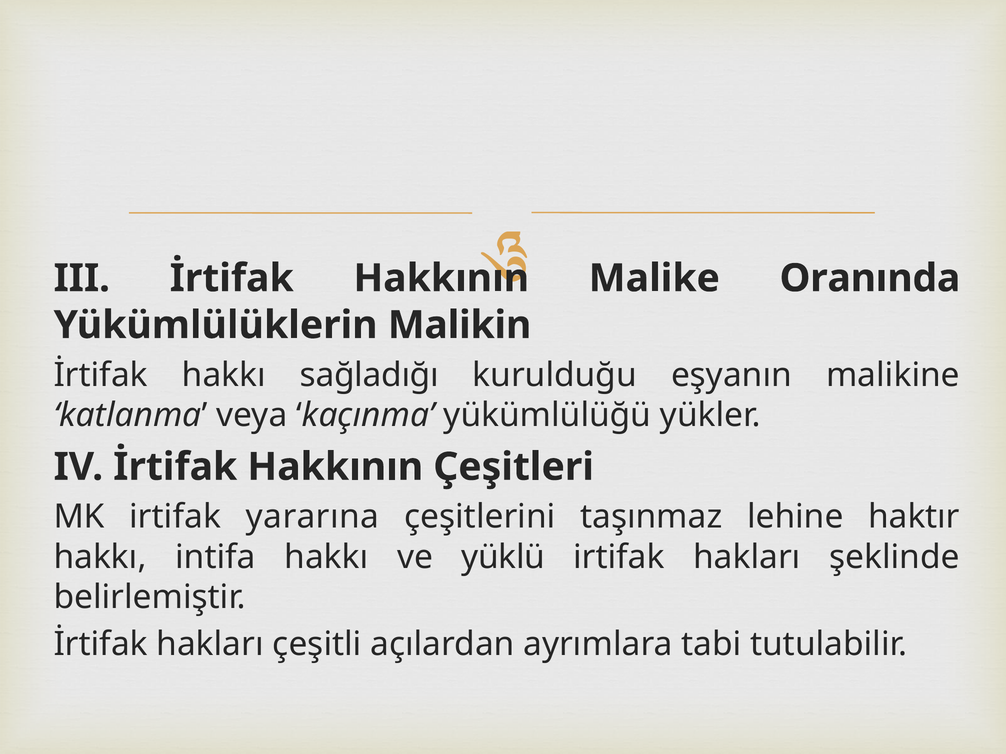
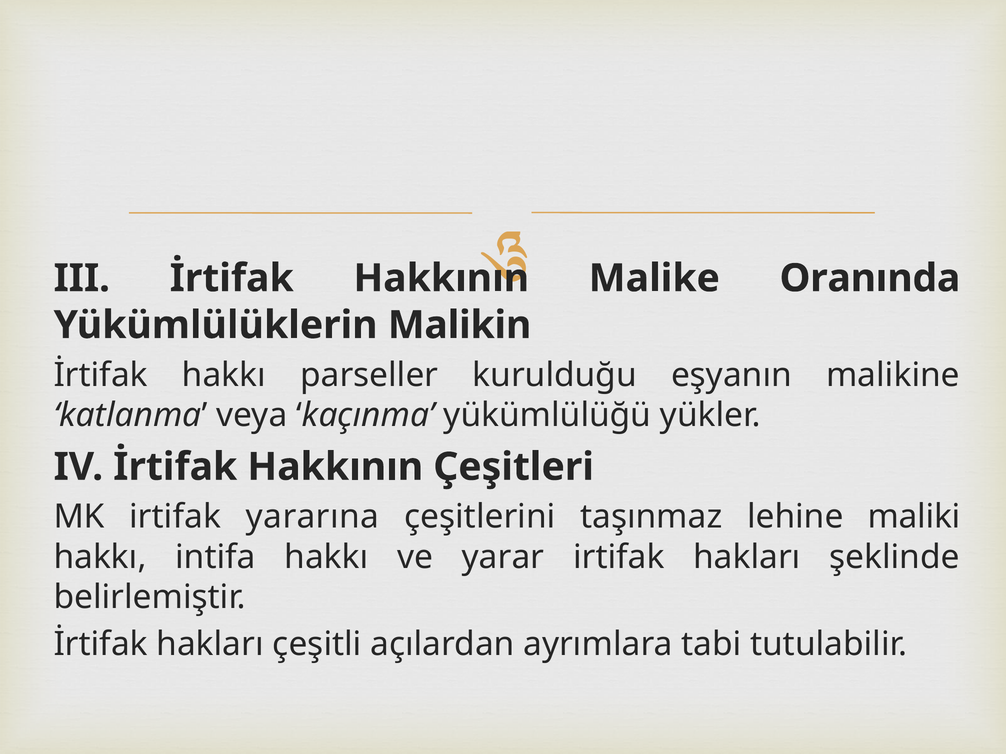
sağladığı: sağladığı -> parseller
haktır: haktır -> maliki
yüklü: yüklü -> yarar
